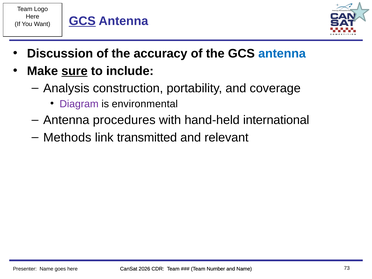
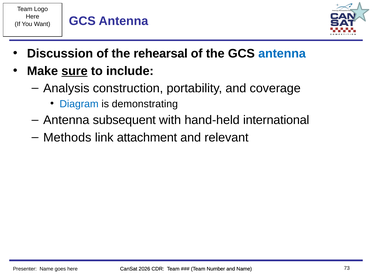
GCS at (82, 21) underline: present -> none
accuracy: accuracy -> rehearsal
Diagram colour: purple -> blue
environmental: environmental -> demonstrating
procedures: procedures -> subsequent
transmitted: transmitted -> attachment
